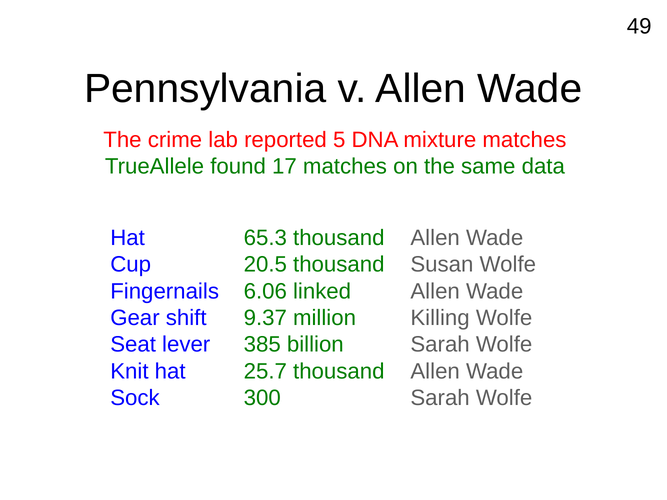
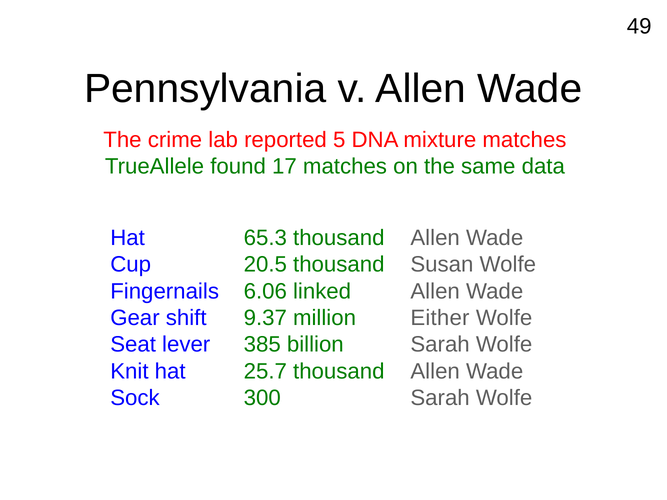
Killing: Killing -> Either
